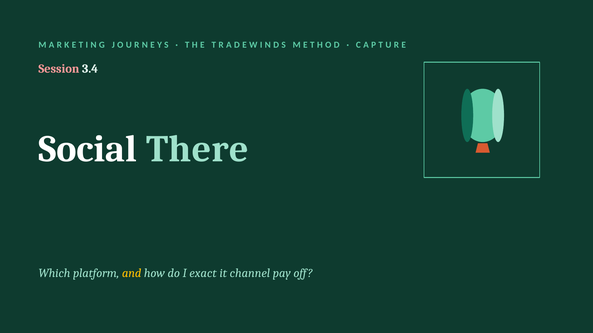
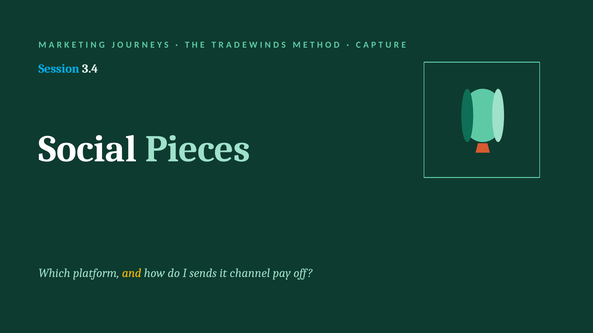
Session colour: pink -> light blue
There: There -> Pieces
exact: exact -> sends
